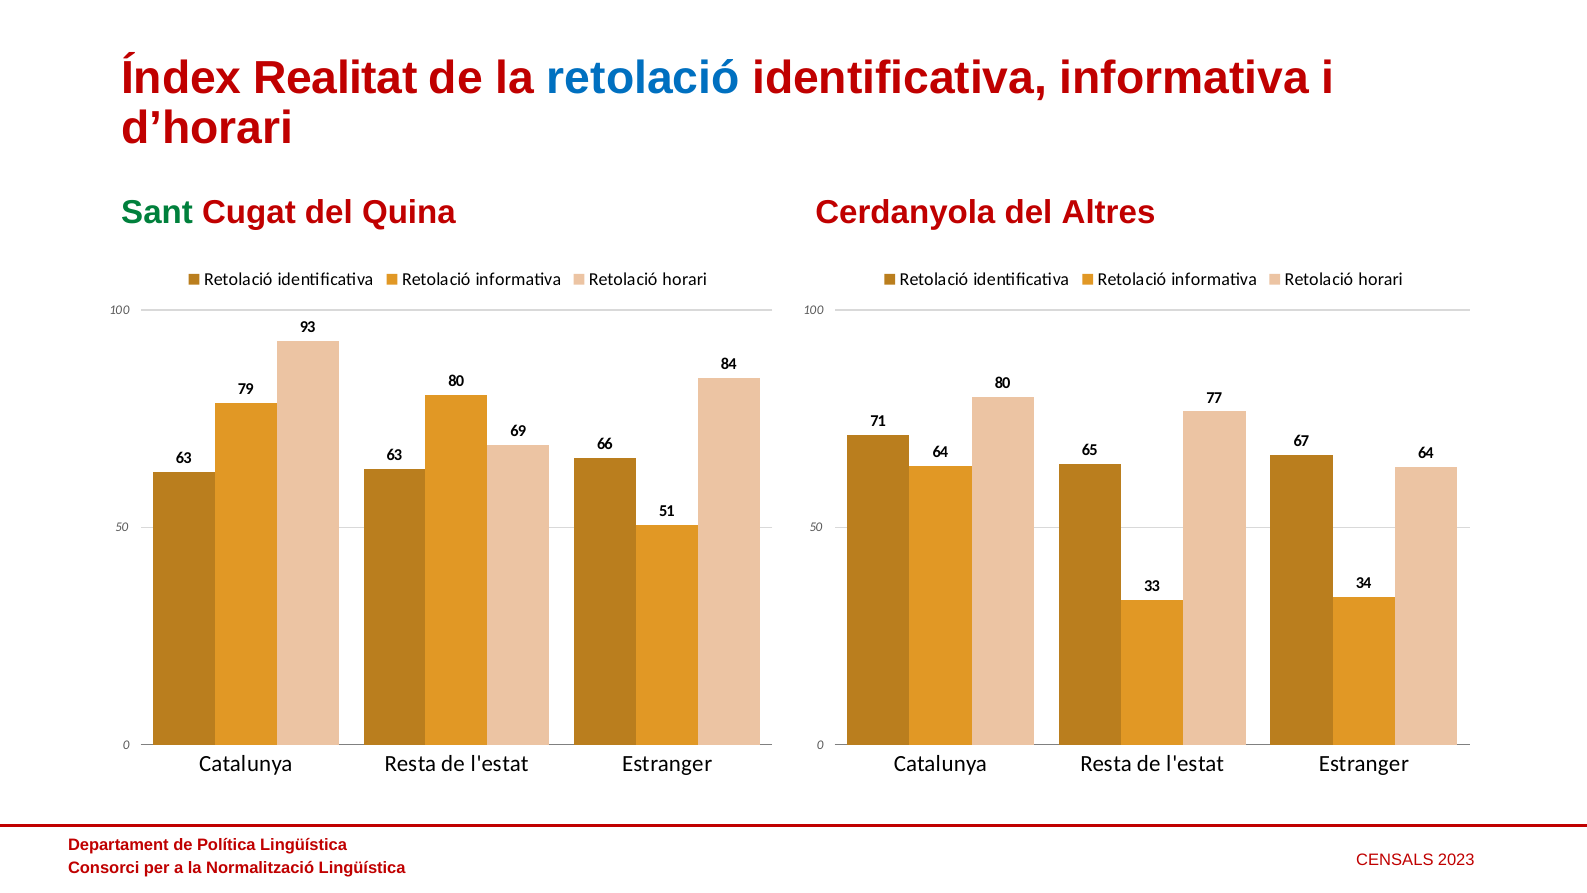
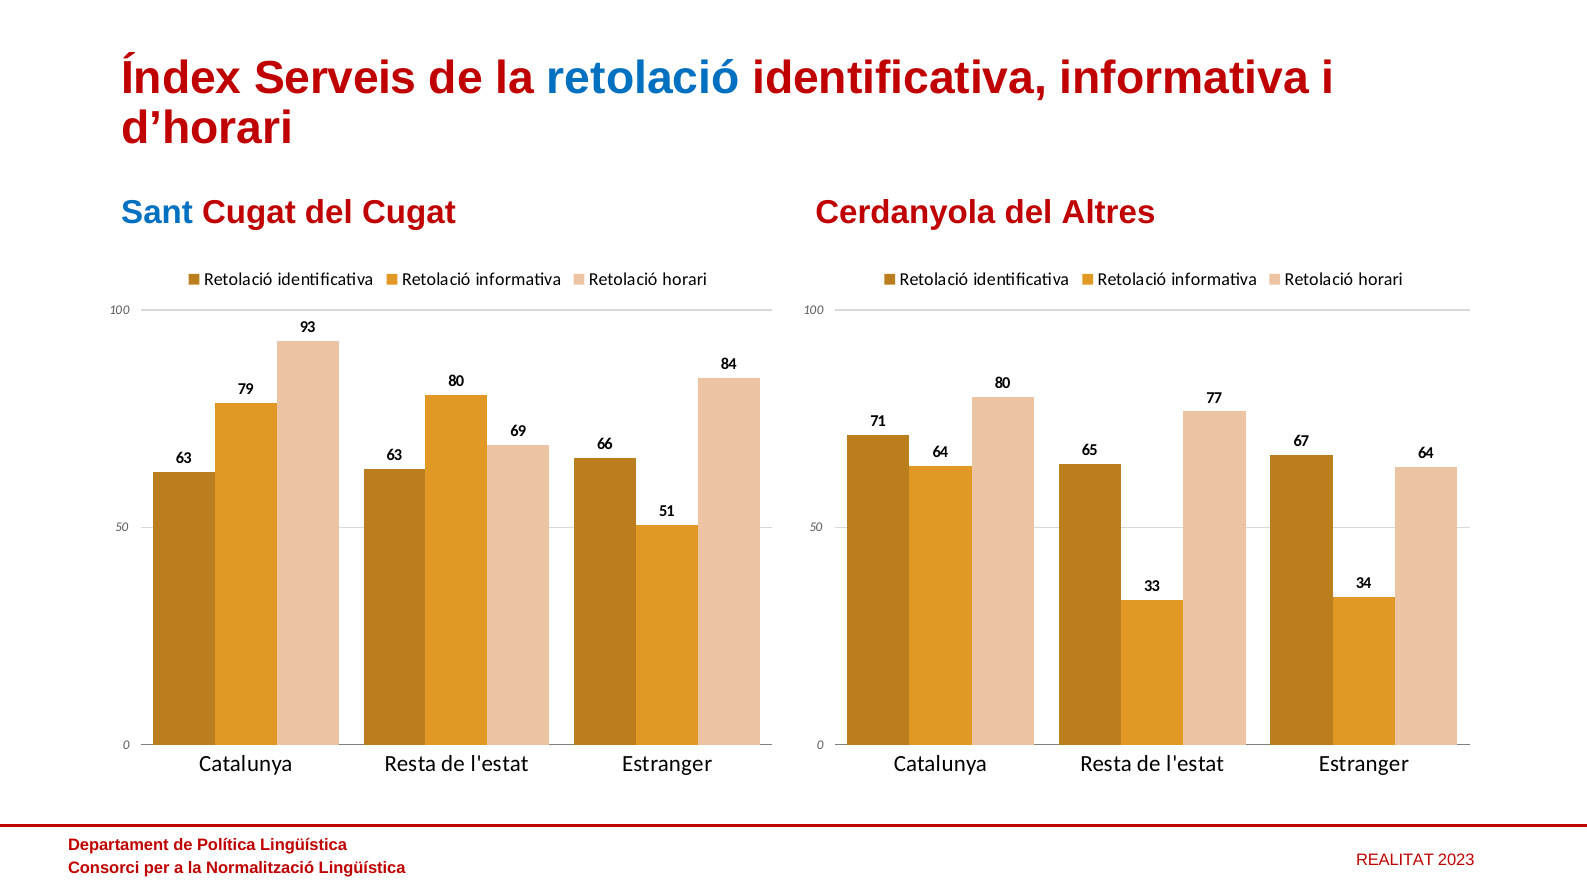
Realitat: Realitat -> Serveis
Sant colour: green -> blue
del Quina: Quina -> Cugat
CENSALS: CENSALS -> REALITAT
